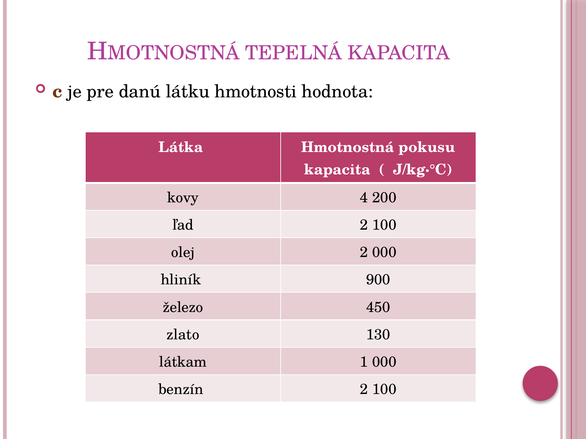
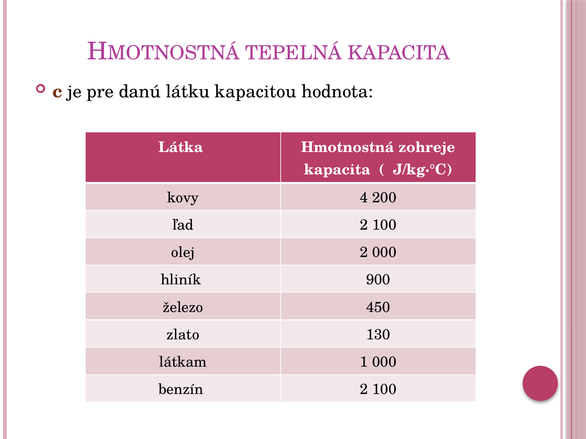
hmotnosti: hmotnosti -> kapacitou
pokusu: pokusu -> zohreje
